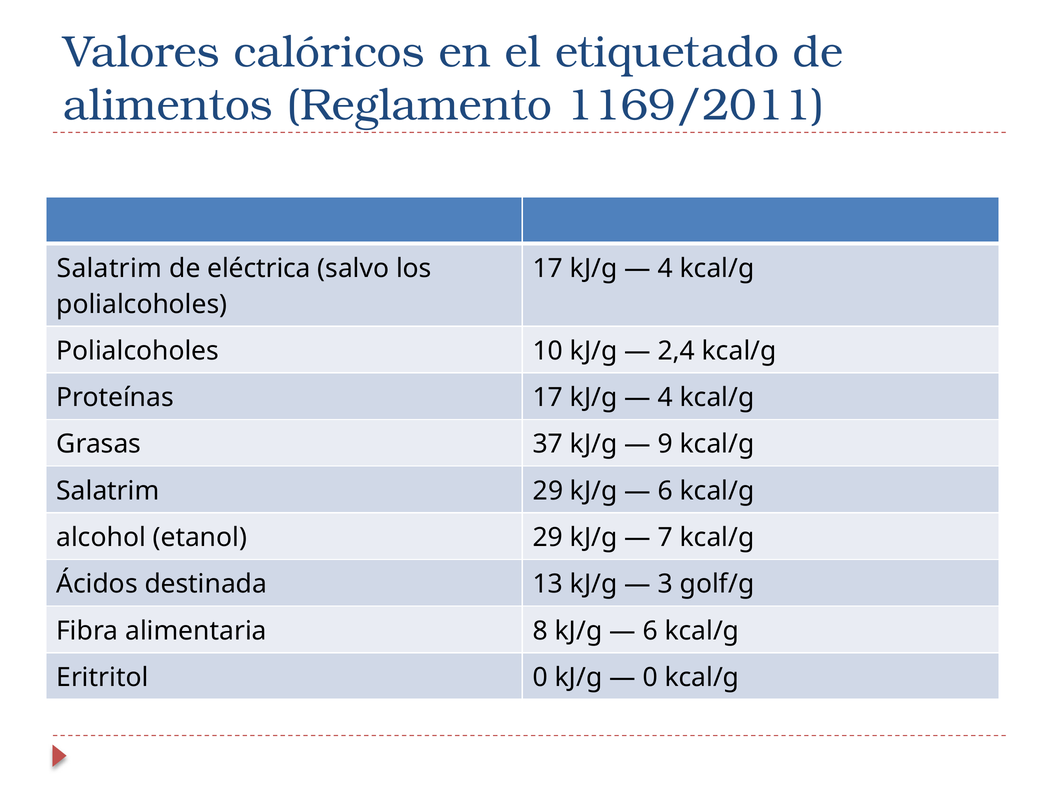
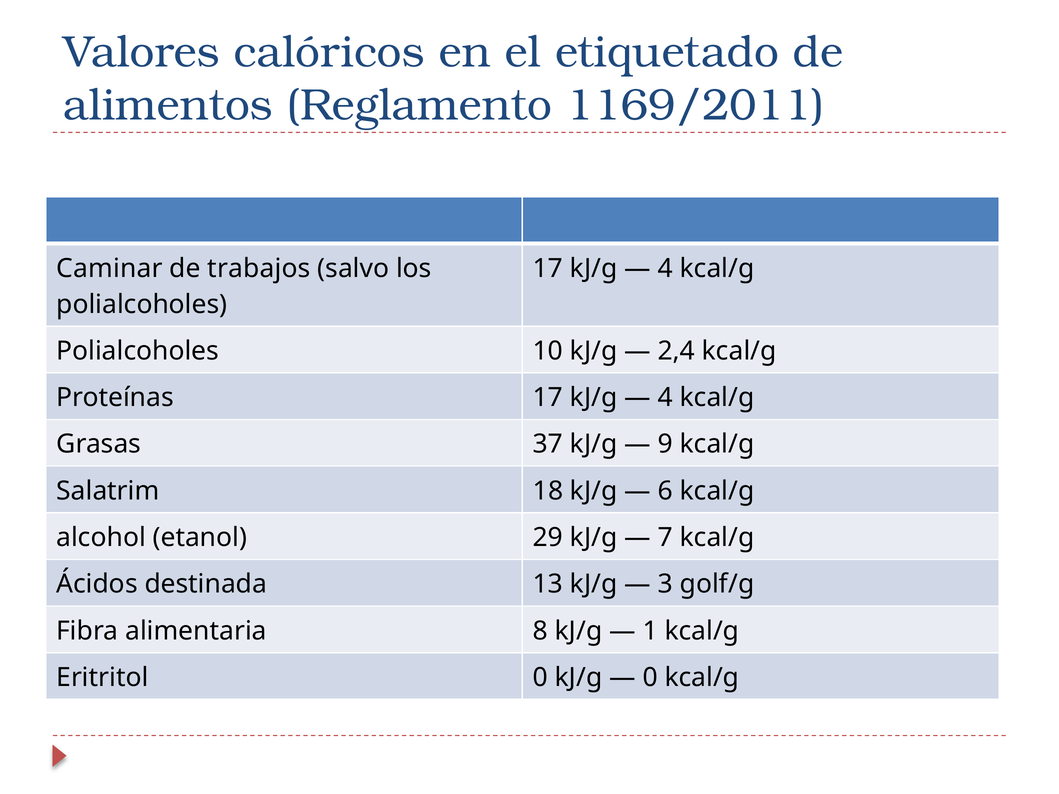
Salatrim at (109, 268): Salatrim -> Caminar
eléctrica: eléctrica -> trabajos
Salatrim 29: 29 -> 18
6 at (650, 631): 6 -> 1
